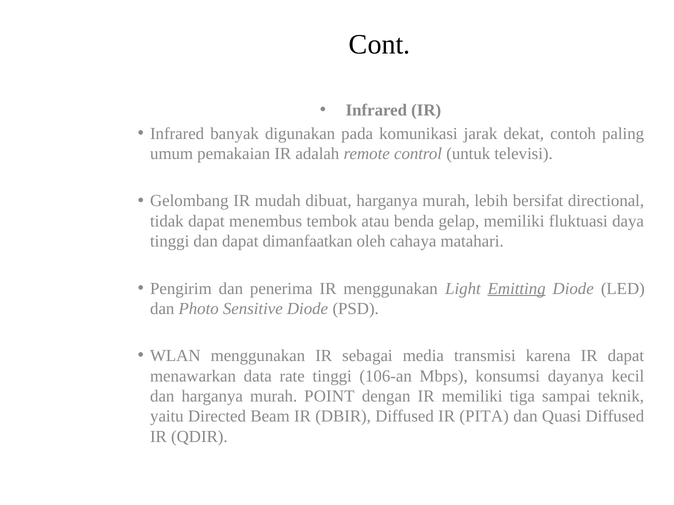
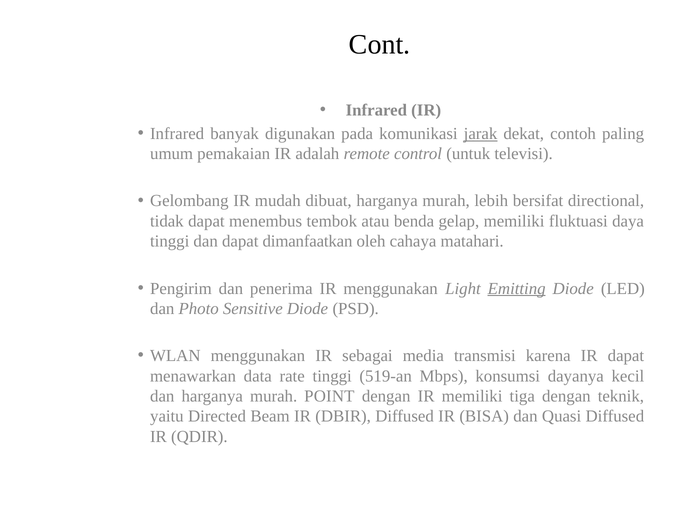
jarak underline: none -> present
106-an: 106-an -> 519-an
tiga sampai: sampai -> dengan
PITA: PITA -> BISA
